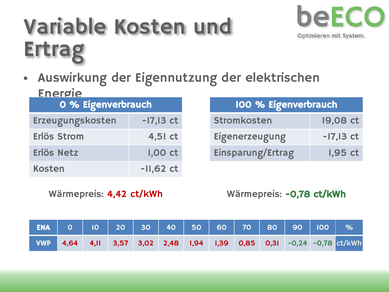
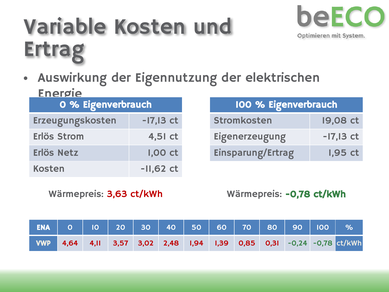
4,42: 4,42 -> 3,63
